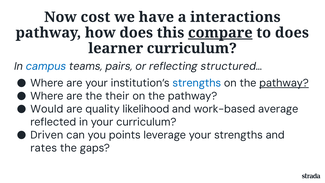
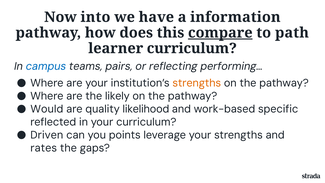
cost: cost -> into
interactions: interactions -> information
to does: does -> path
structured…: structured… -> performing…
strengths at (197, 83) colour: blue -> orange
pathway at (284, 83) underline: present -> none
their: their -> likely
average: average -> specific
